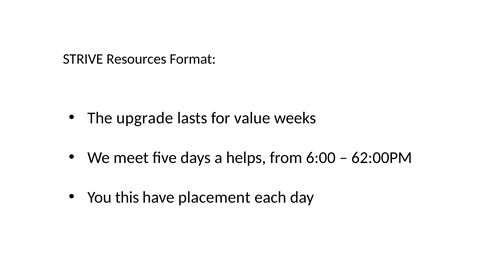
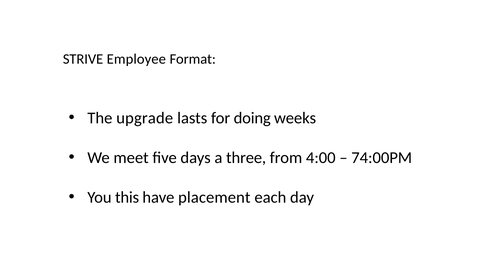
Resources: Resources -> Employee
value: value -> doing
helps: helps -> three
6:00: 6:00 -> 4:00
62:00PM: 62:00PM -> 74:00PM
